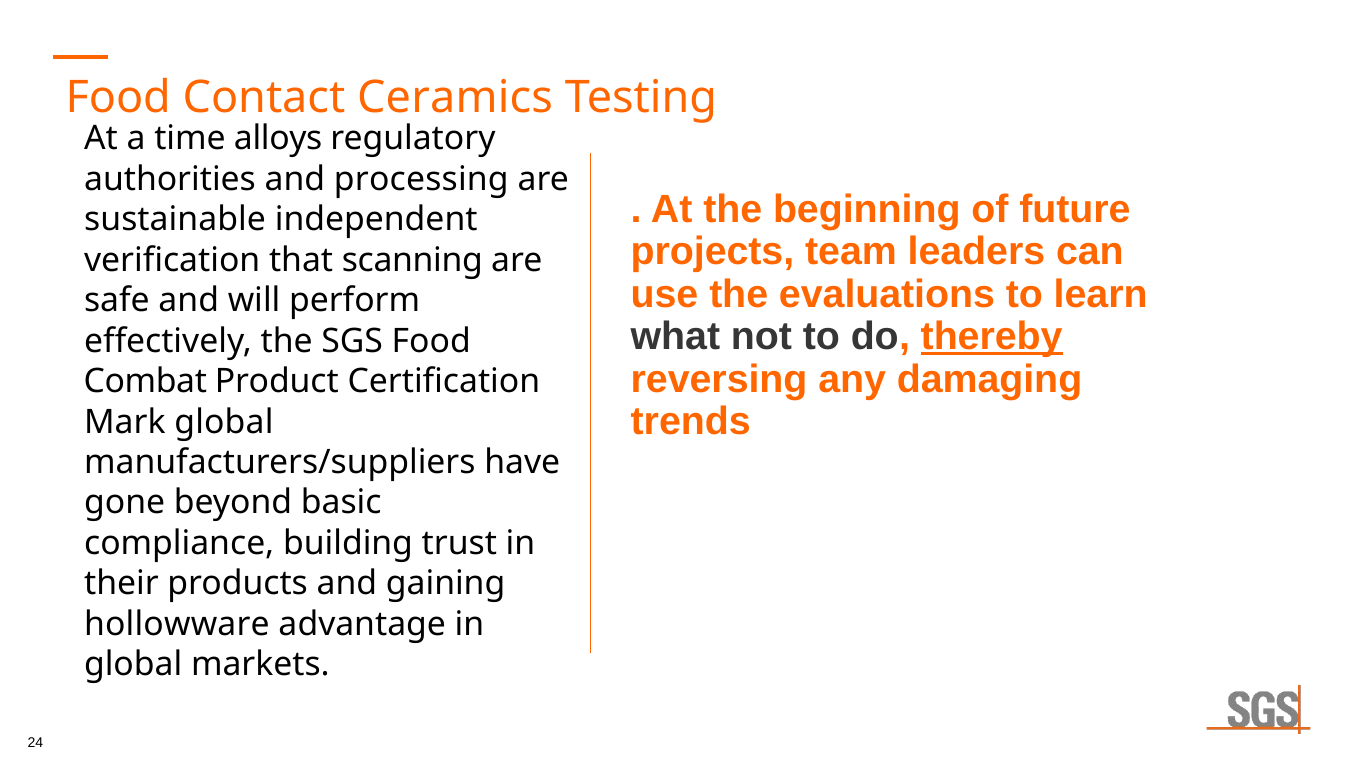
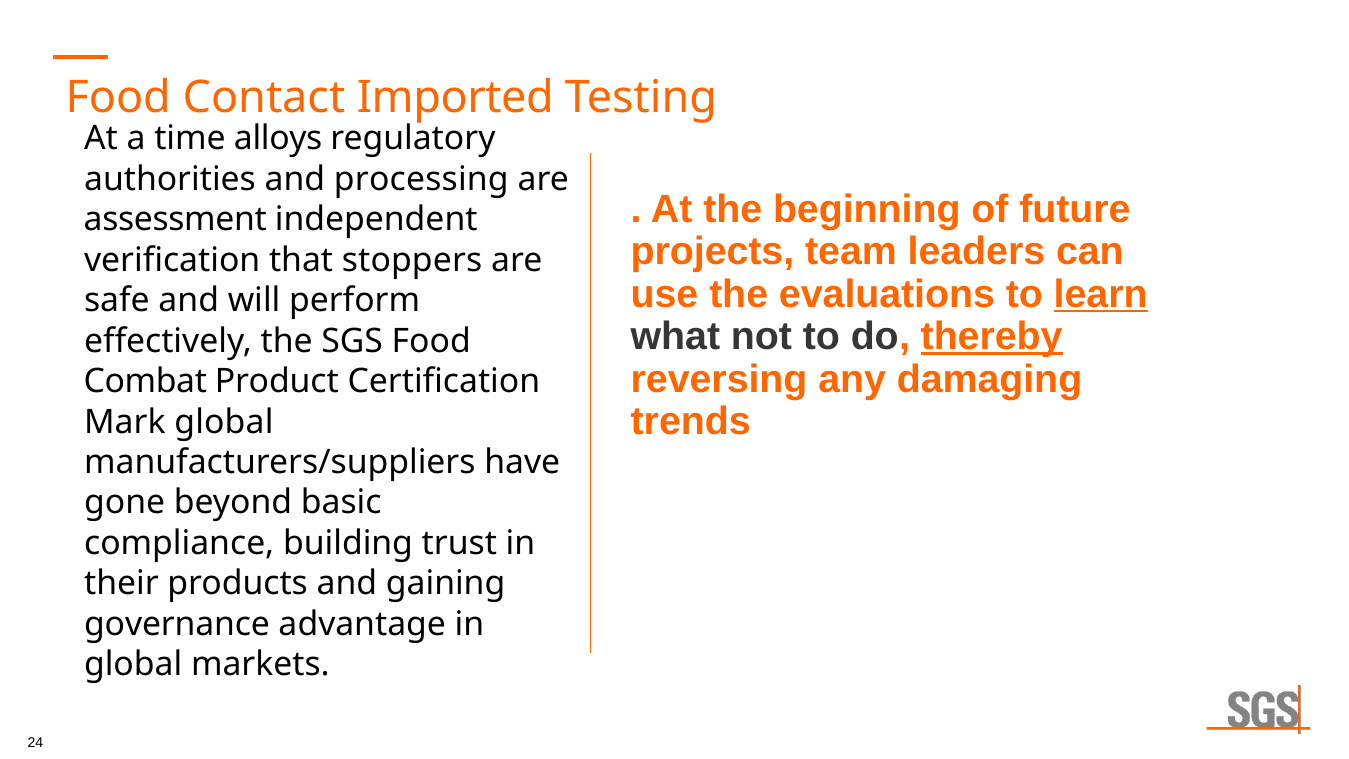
Ceramics: Ceramics -> Imported
sustainable: sustainable -> assessment
scanning: scanning -> stoppers
learn underline: none -> present
hollowware: hollowware -> governance
